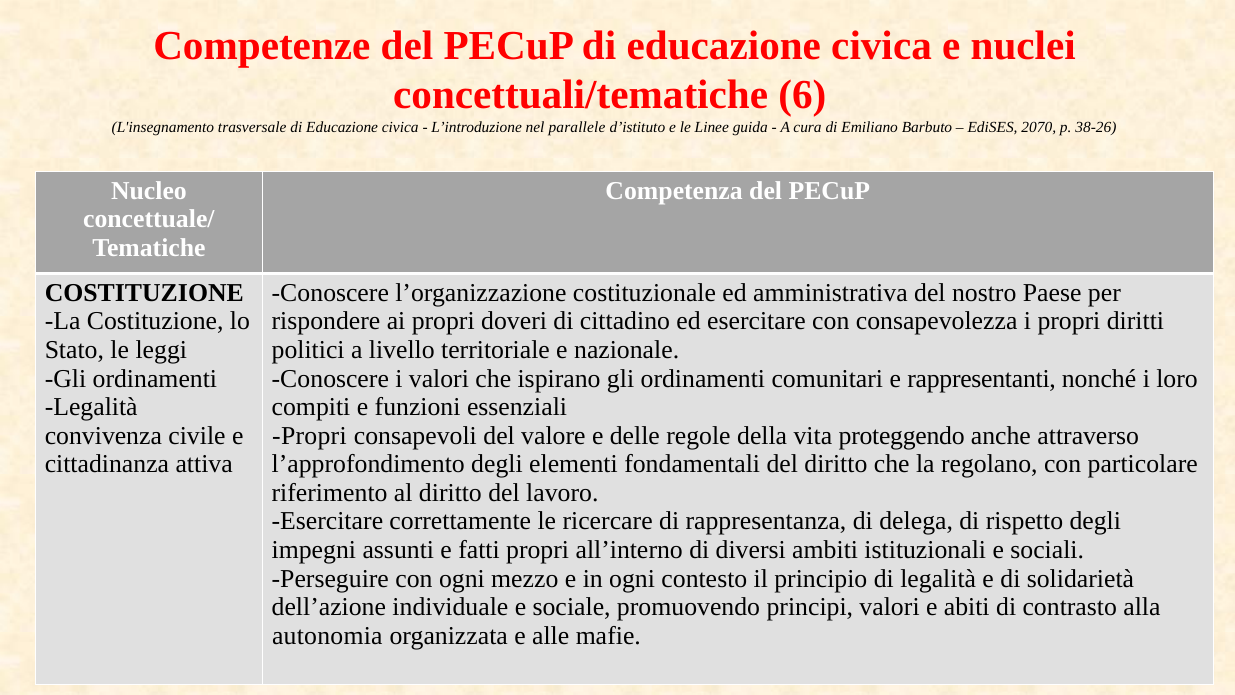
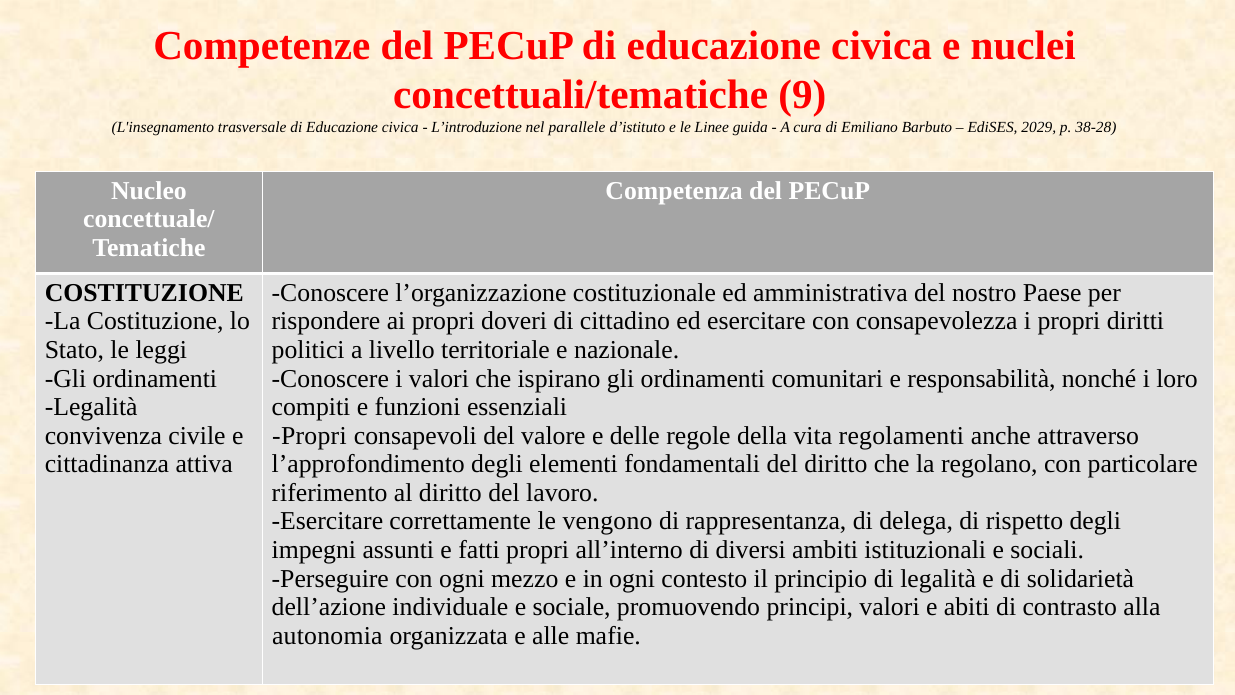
6: 6 -> 9
2070: 2070 -> 2029
38-26: 38-26 -> 38-28
rappresentanti: rappresentanti -> responsabilità
proteggendo: proteggendo -> regolamenti
ricercare: ricercare -> vengono
